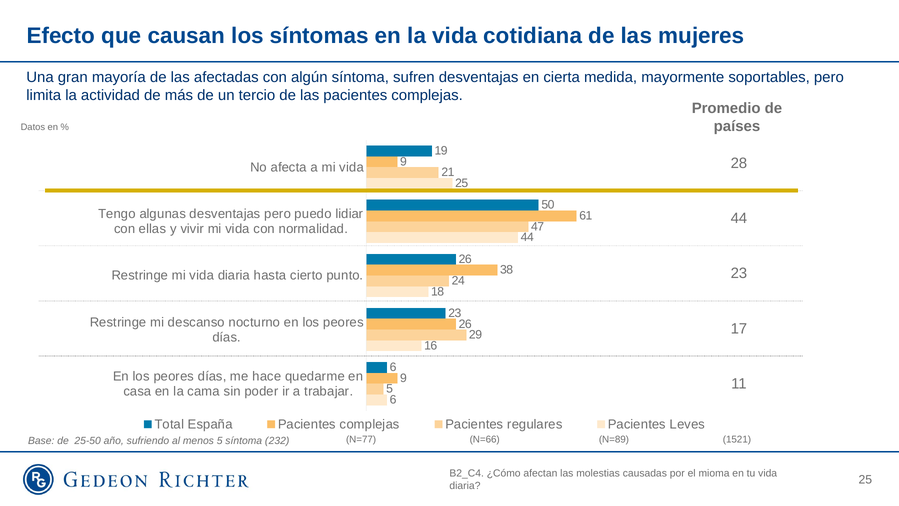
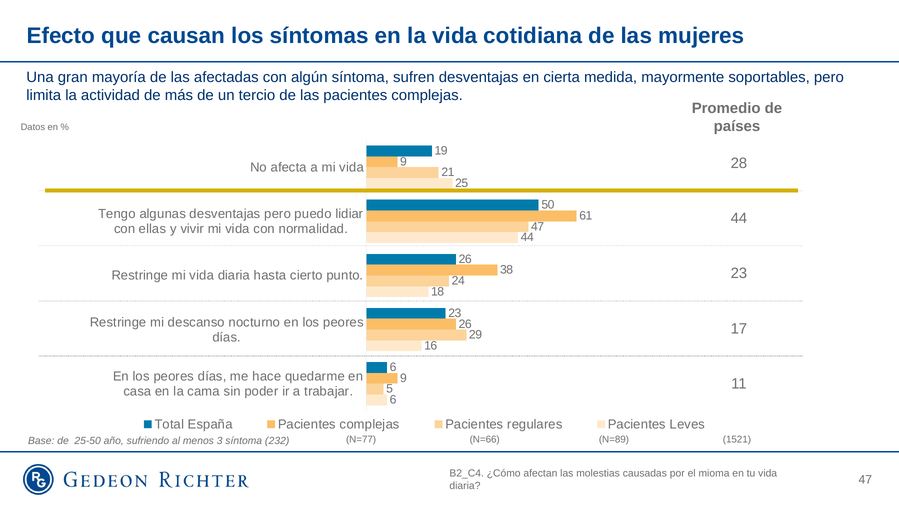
menos 5: 5 -> 3
diaria 25: 25 -> 47
